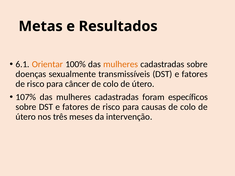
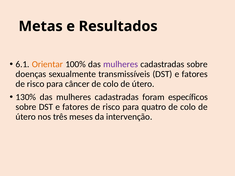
mulheres at (121, 64) colour: orange -> purple
107%: 107% -> 130%
causas: causas -> quatro
